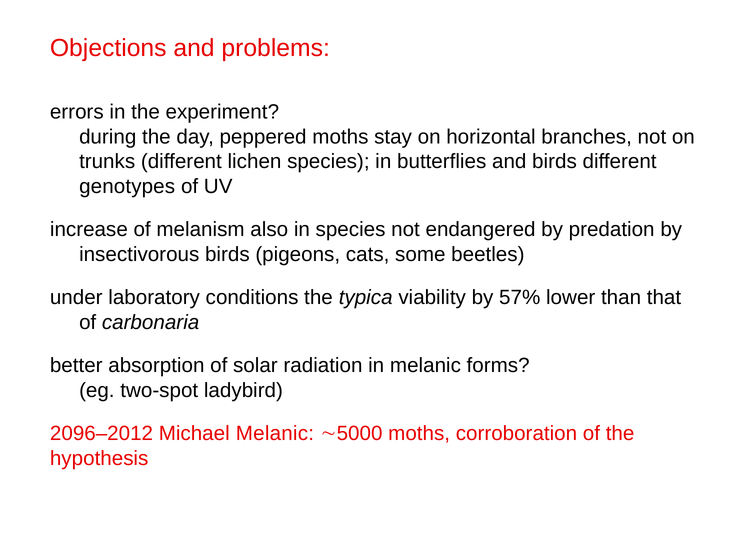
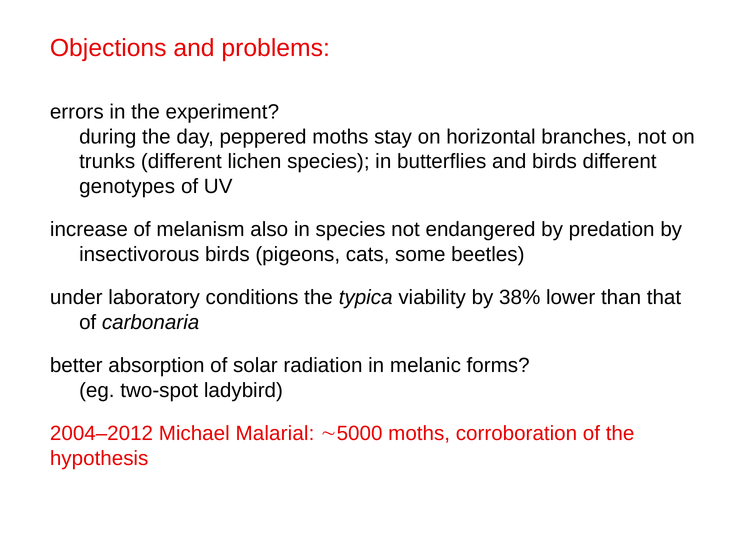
57%: 57% -> 38%
2096–2012: 2096–2012 -> 2004–2012
Michael Melanic: Melanic -> Malarial
